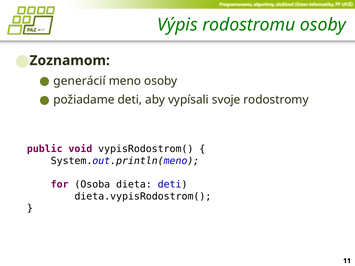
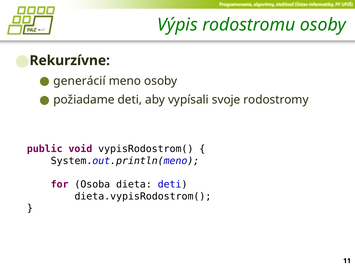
Zoznamom: Zoznamom -> Rekurzívne
